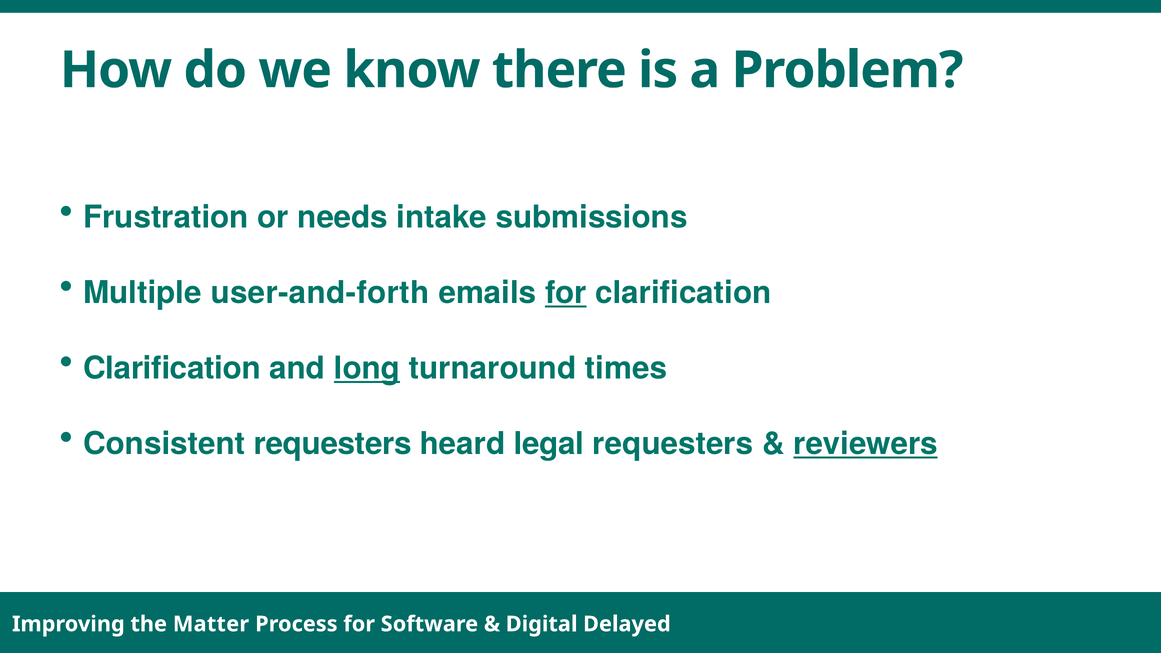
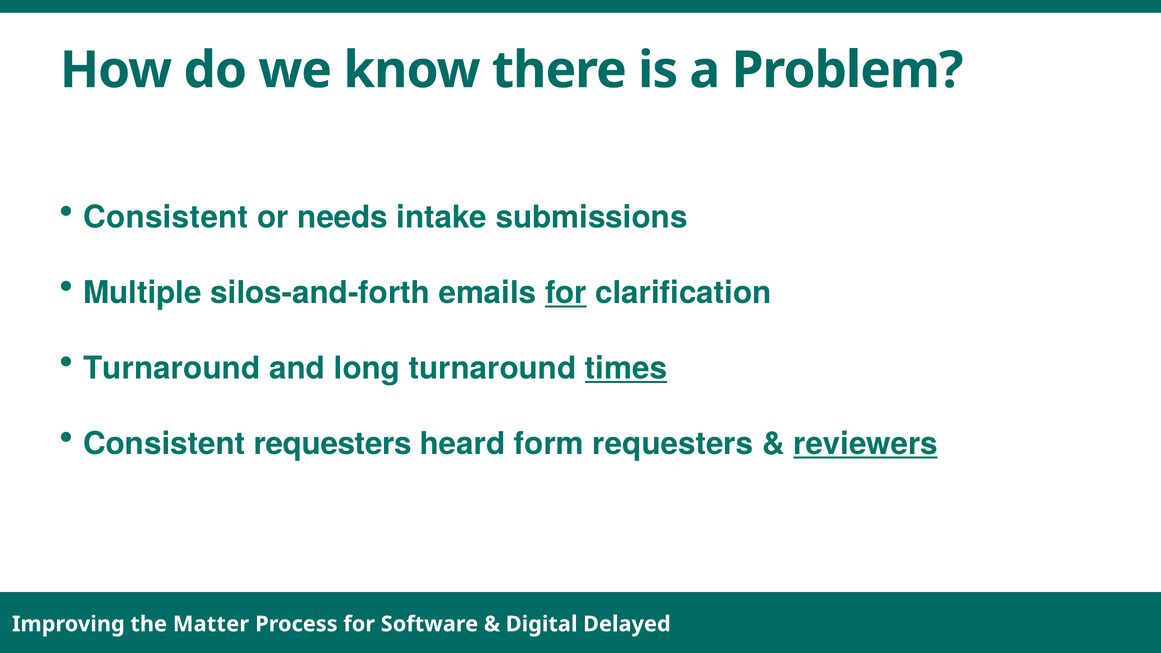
Frustration at (166, 217): Frustration -> Consistent
user-and-forth: user-and-forth -> silos-and-forth
Clarification at (172, 368): Clarification -> Turnaround
long underline: present -> none
times underline: none -> present
legal: legal -> form
